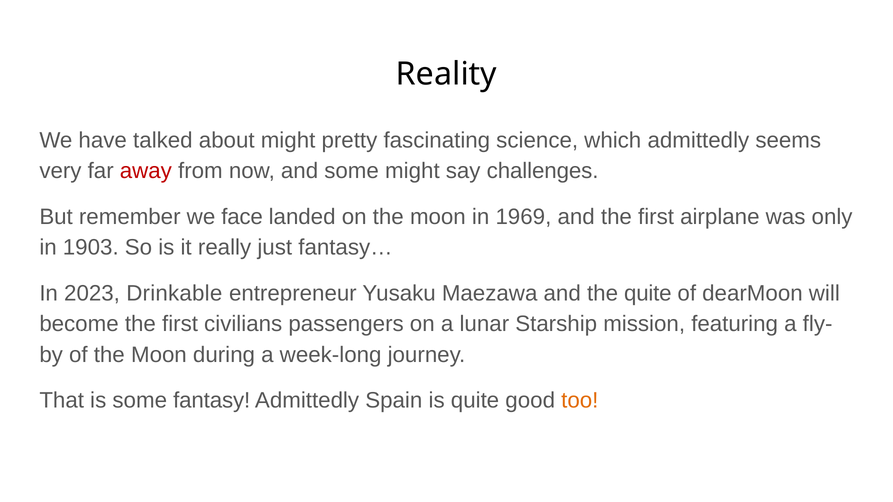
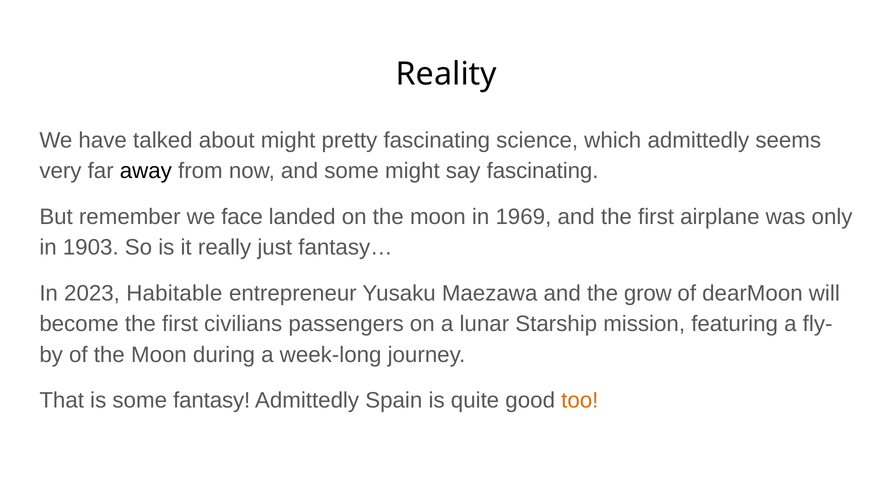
away colour: red -> black
say challenges: challenges -> fascinating
Drinkable: Drinkable -> Habitable
the quite: quite -> grow
